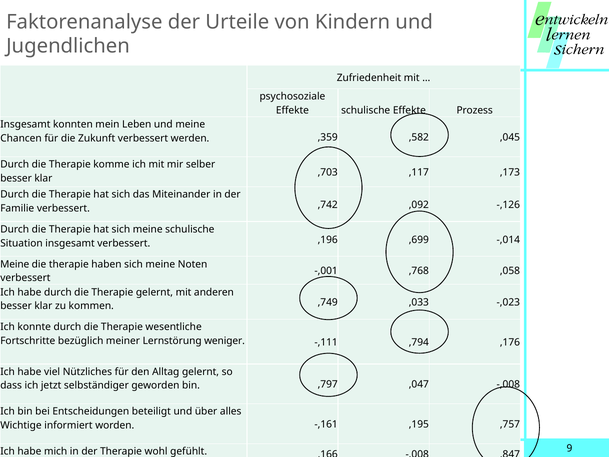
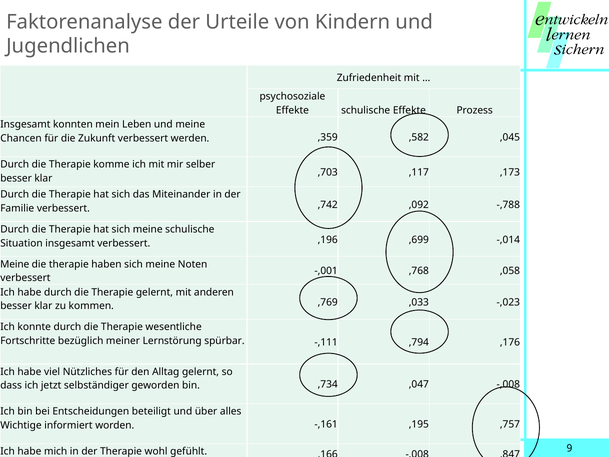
-,126: -,126 -> -,788
,749: ,749 -> ,769
weniger: weniger -> spürbar
,797: ,797 -> ,734
